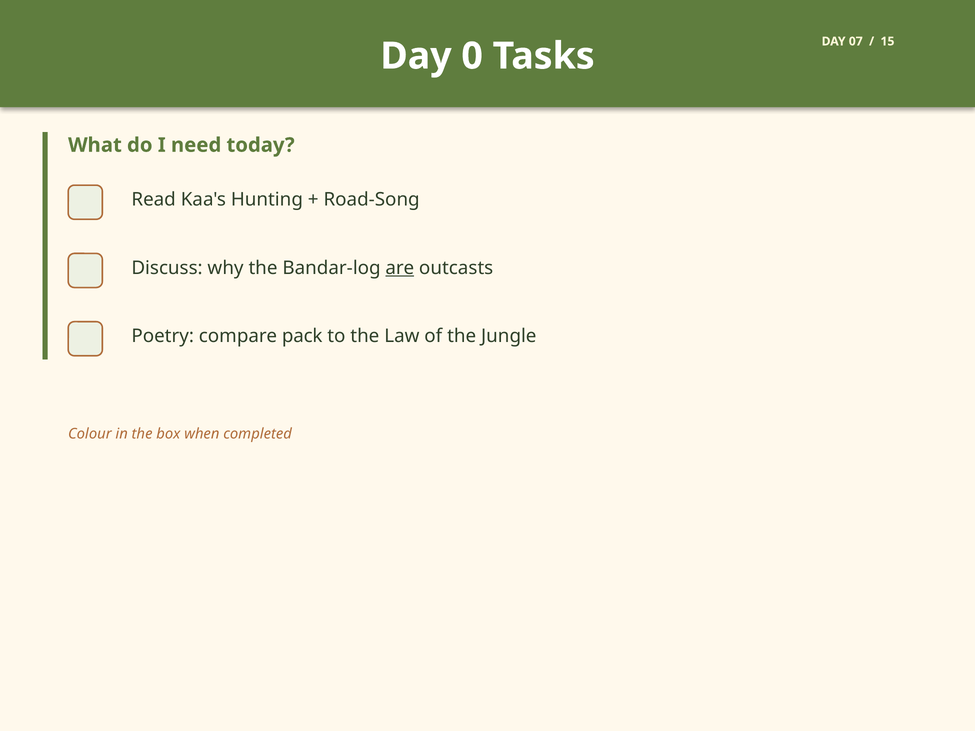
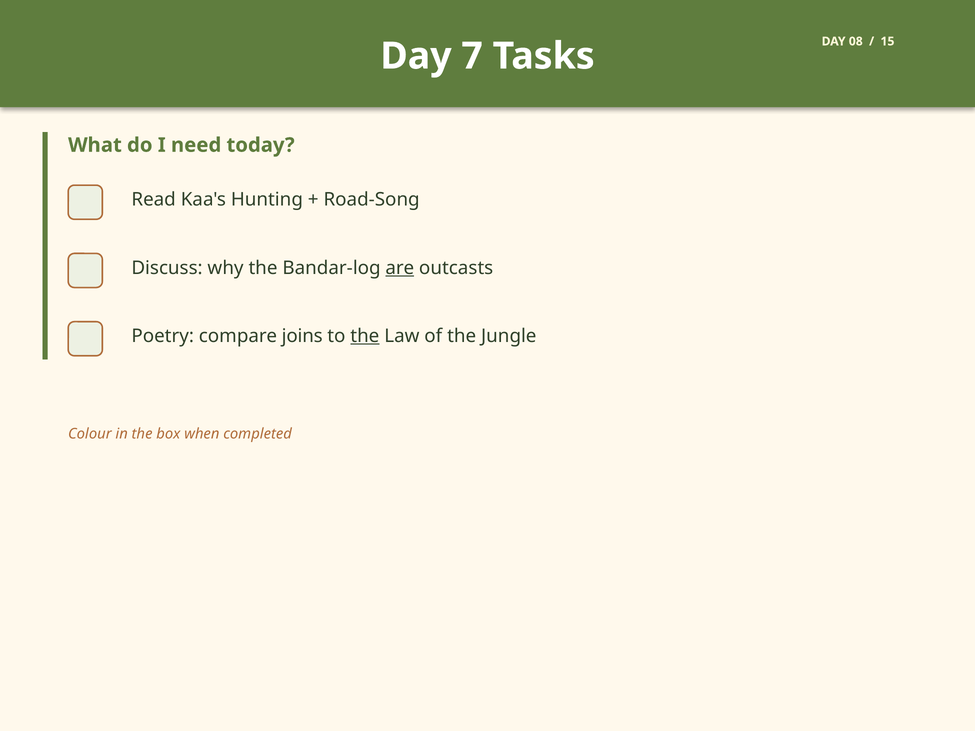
07: 07 -> 08
0: 0 -> 7
pack: pack -> joins
the at (365, 336) underline: none -> present
